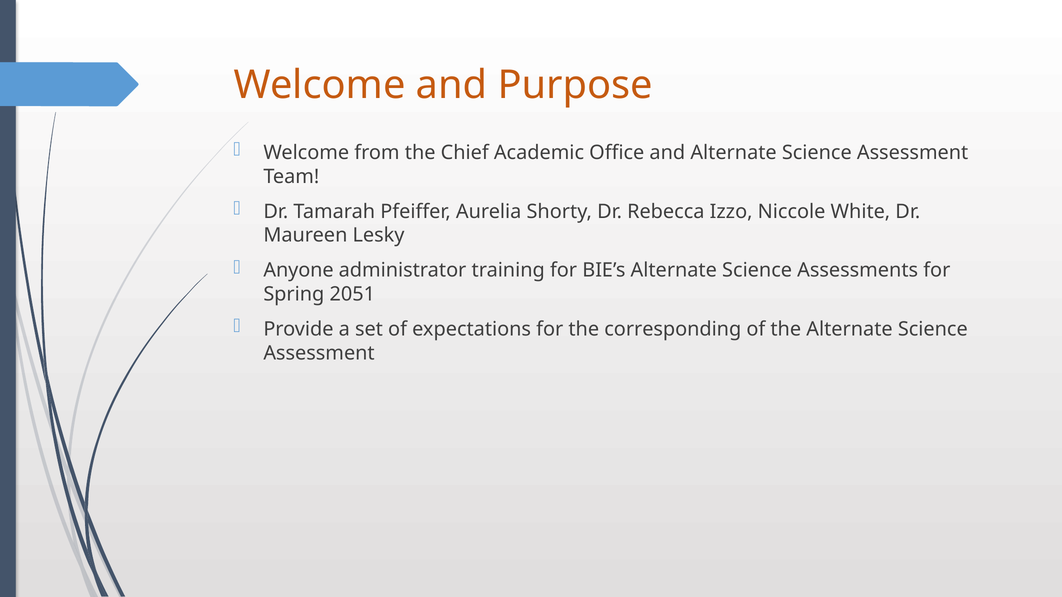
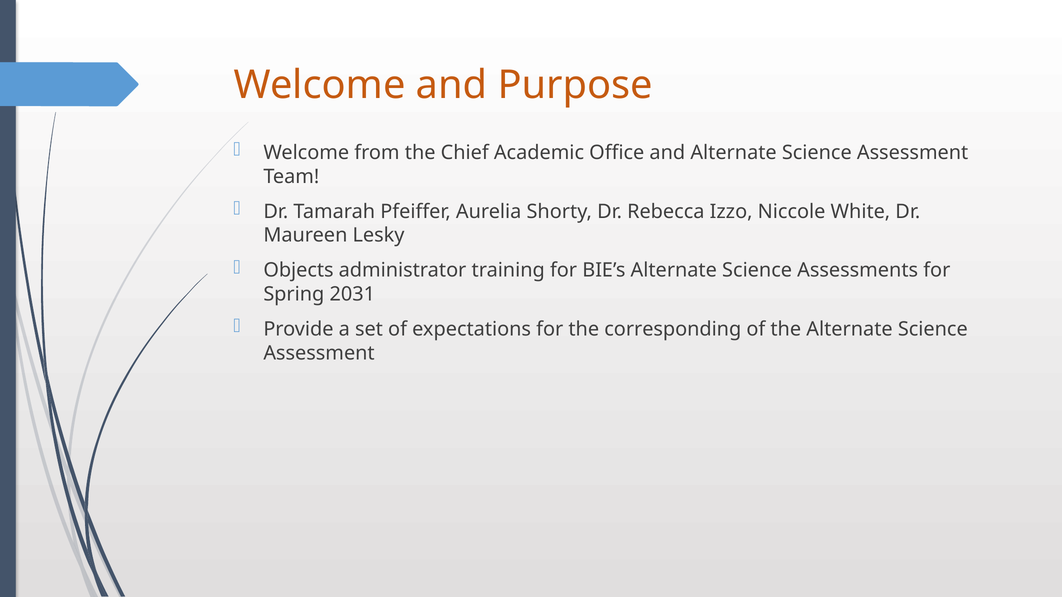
Anyone: Anyone -> Objects
2051: 2051 -> 2031
